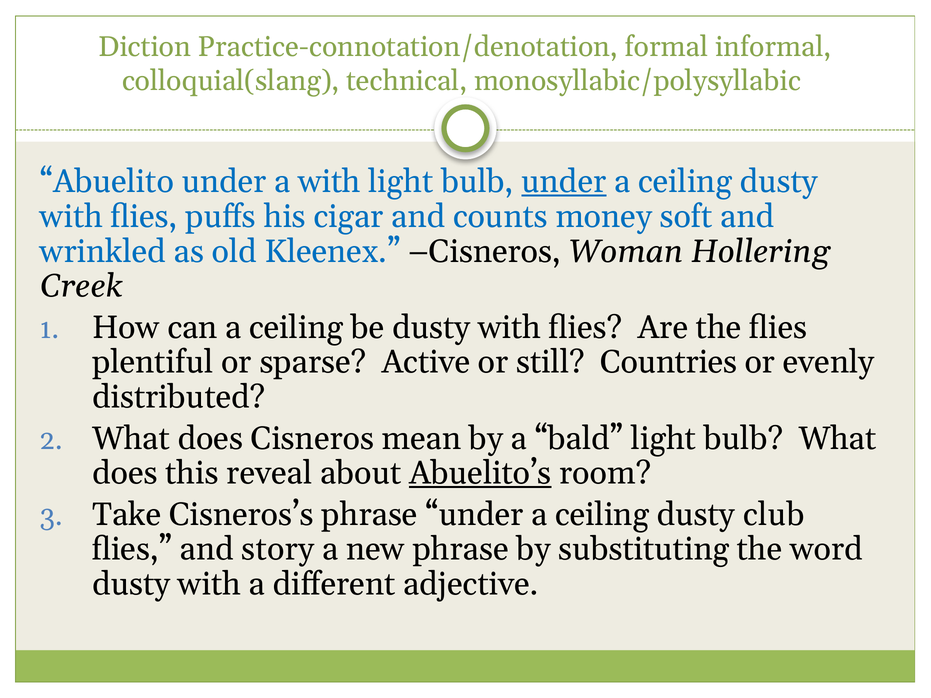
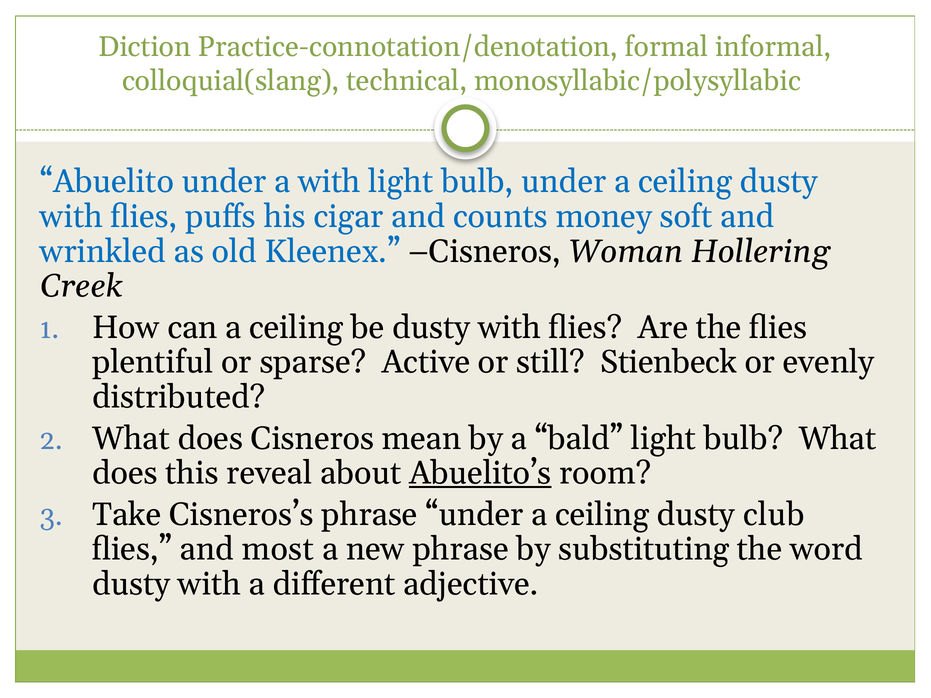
under at (564, 182) underline: present -> none
Countries: Countries -> Stienbeck
story: story -> most
